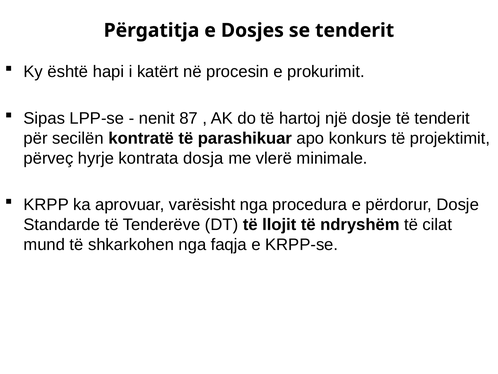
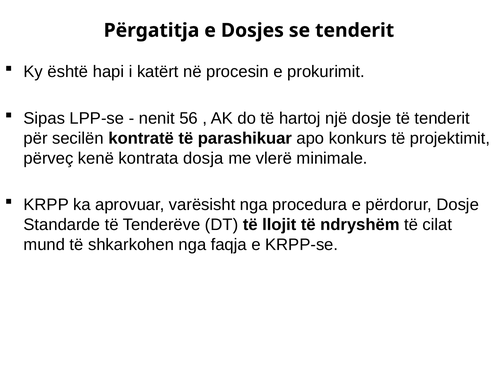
87: 87 -> 56
hyrje: hyrje -> kenë
